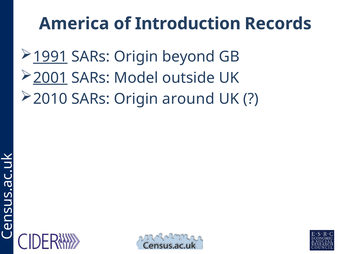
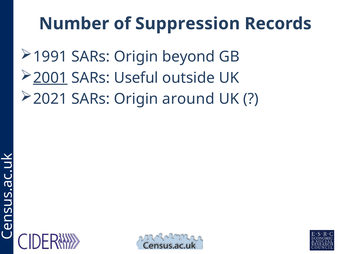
America: America -> Number
Introduction: Introduction -> Suppression
1991 underline: present -> none
Model: Model -> Useful
2010: 2010 -> 2021
